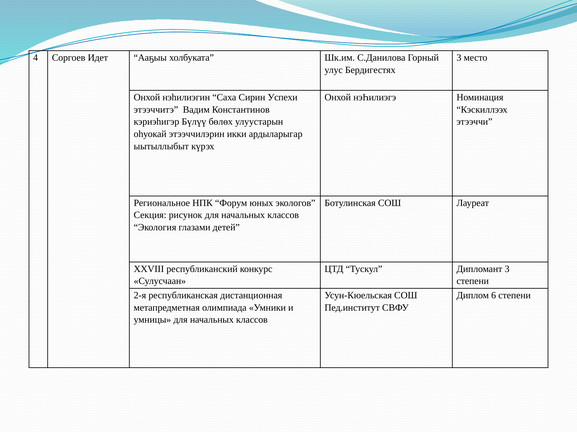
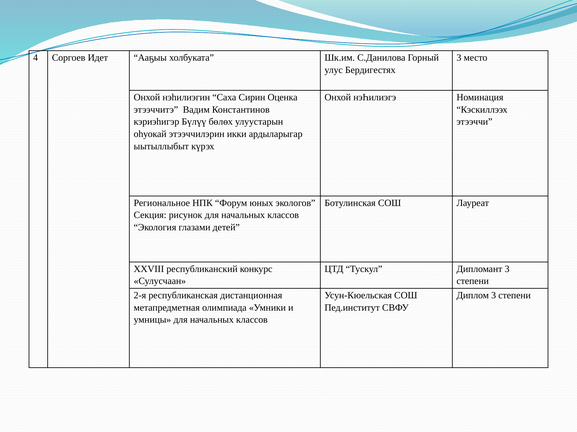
Успехи: Успехи -> Оценка
Диплом 6: 6 -> 3
